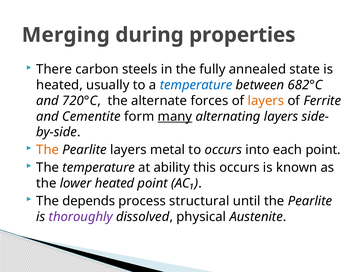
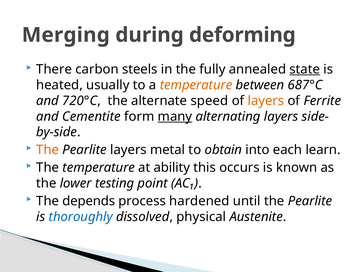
properties: properties -> deforming
state underline: none -> present
temperature at (196, 85) colour: blue -> orange
682°C: 682°C -> 687°C
forces: forces -> speed
to occurs: occurs -> obtain
each point: point -> learn
lower heated: heated -> testing
structural: structural -> hardened
thoroughly colour: purple -> blue
